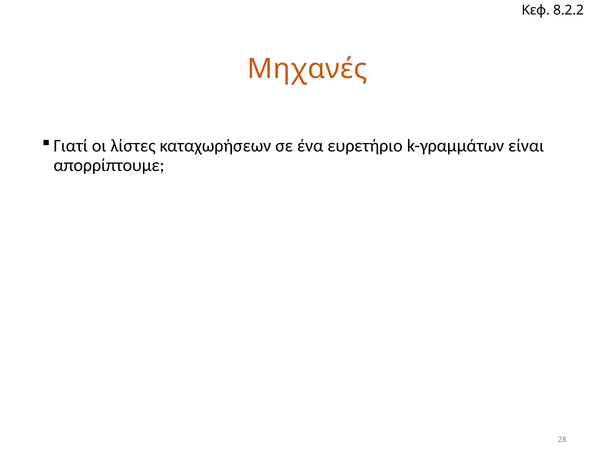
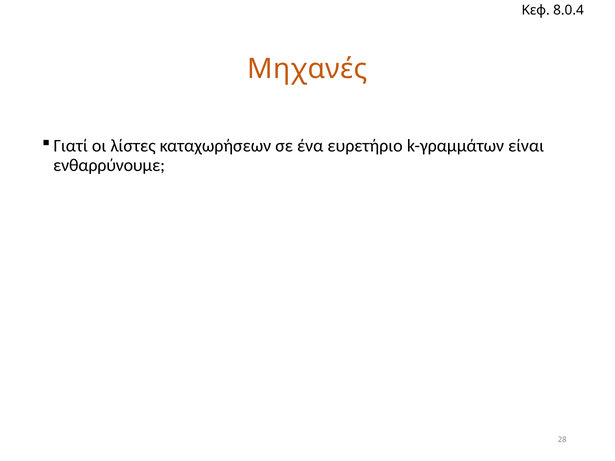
8.2.2: 8.2.2 -> 8.0.4
απορρίπτουμε: απορρίπτουμε -> ενθαρρύνουμε
